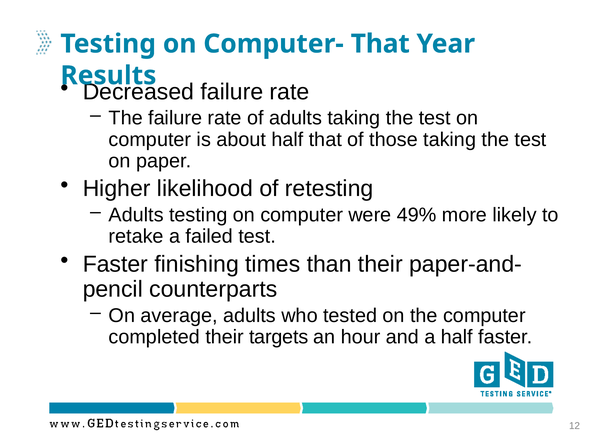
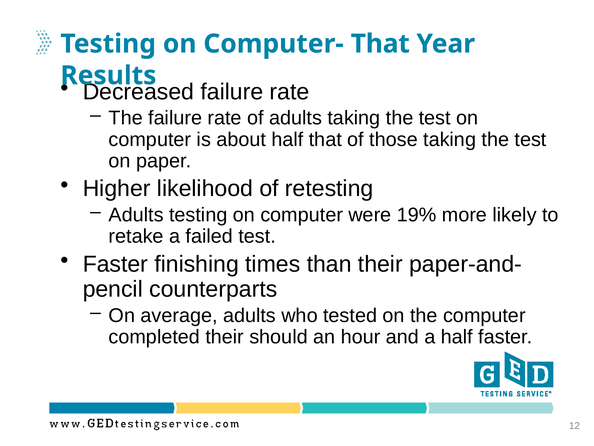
49%: 49% -> 19%
targets: targets -> should
